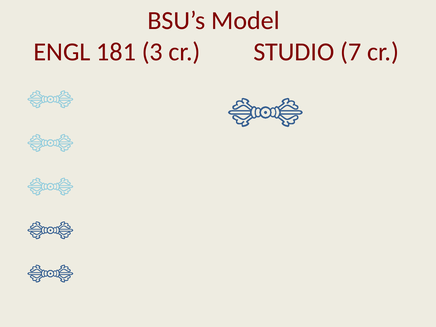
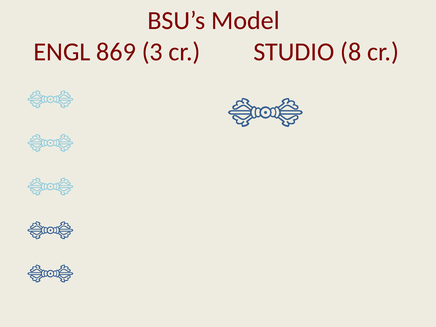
181: 181 -> 869
7: 7 -> 8
